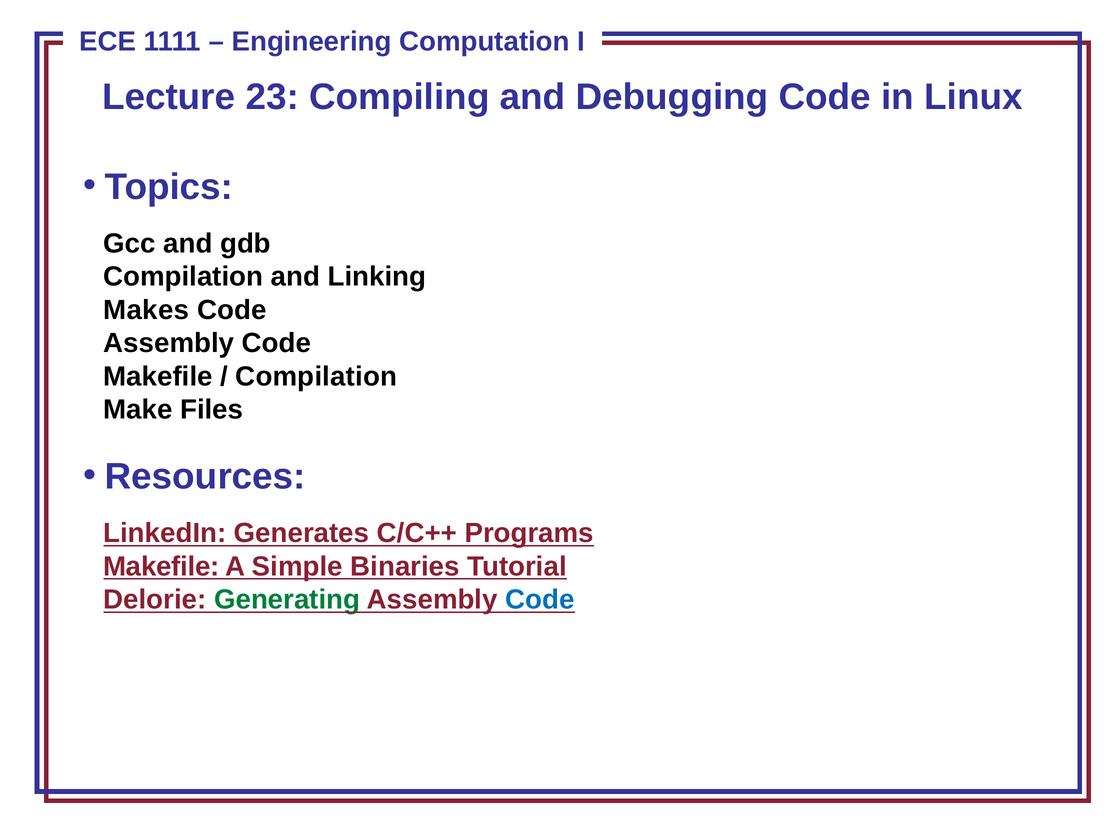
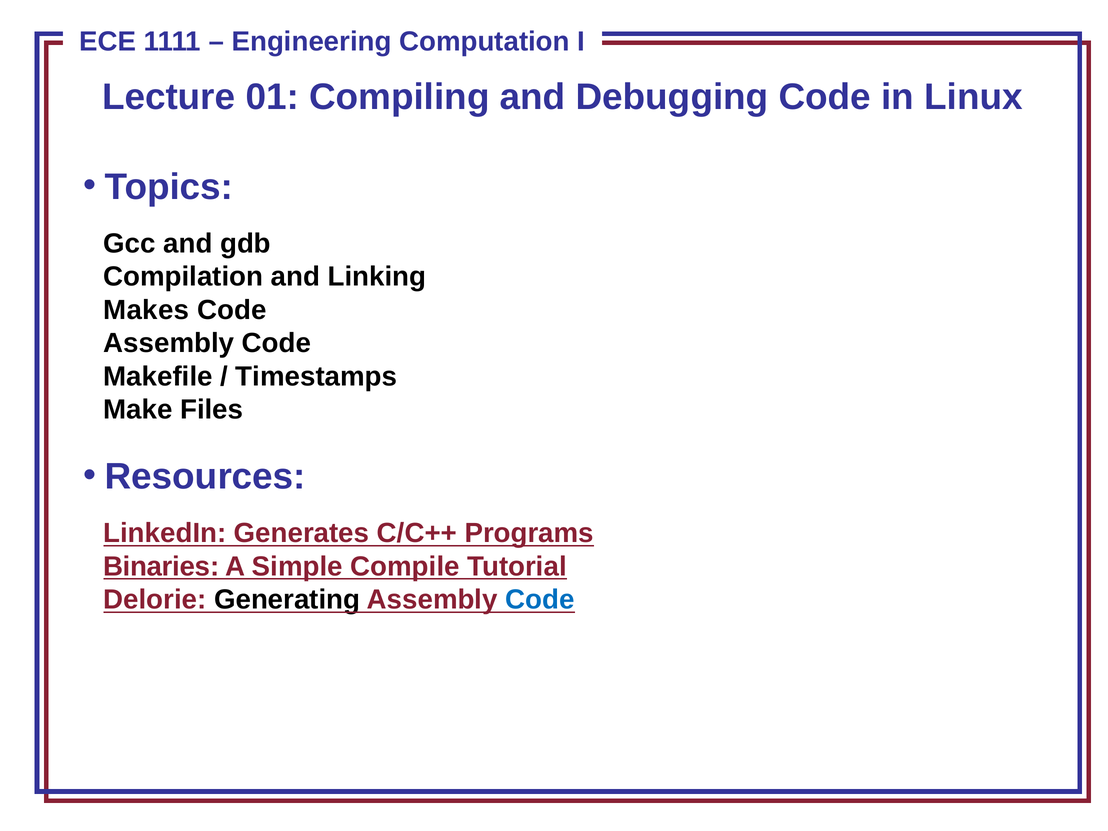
23: 23 -> 01
Compilation at (316, 376): Compilation -> Timestamps
Makefile at (161, 567): Makefile -> Binaries
Binaries: Binaries -> Compile
Generating colour: green -> black
